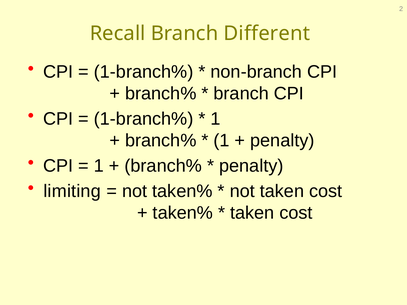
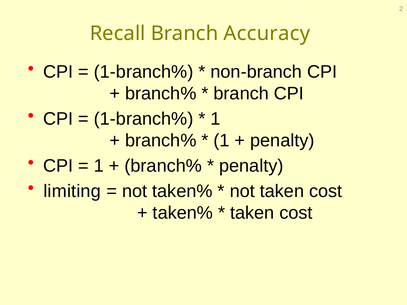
Different: Different -> Accuracy
